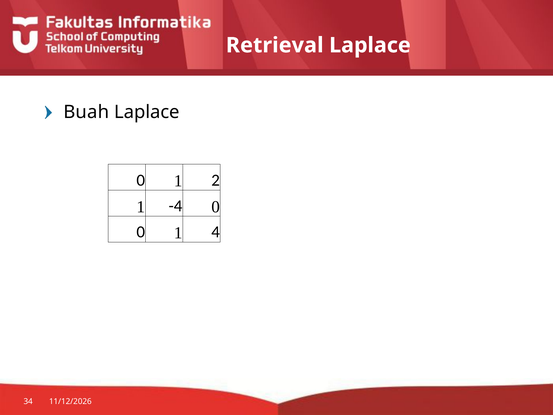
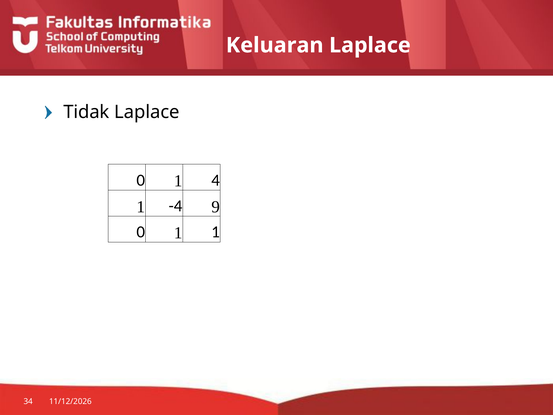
Retrieval: Retrieval -> Keluaran
Buah: Buah -> Tidak
2: 2 -> 4
-4 0: 0 -> 9
1 4: 4 -> 1
